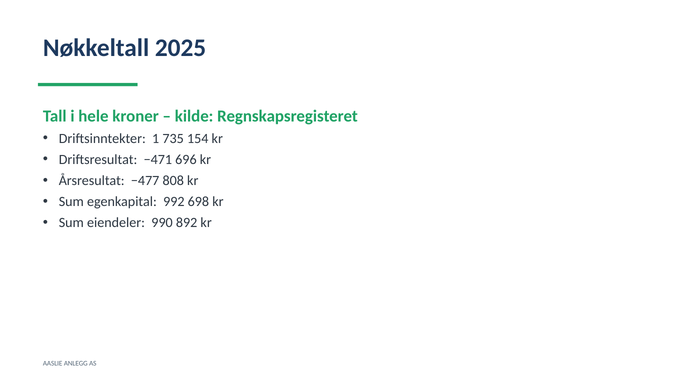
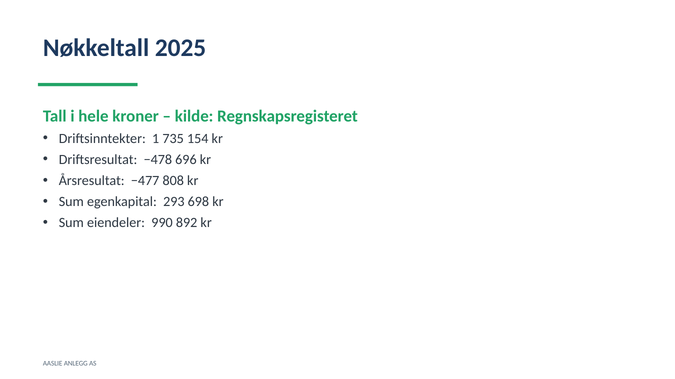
−471: −471 -> −478
992: 992 -> 293
